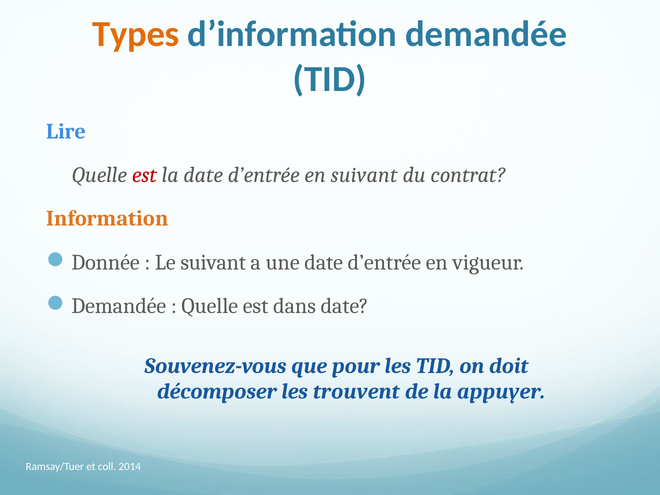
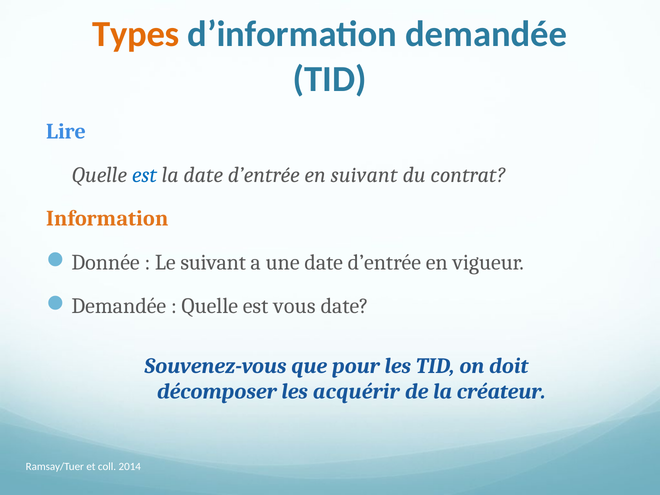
est at (144, 175) colour: red -> blue
dans: dans -> vous
trouvent: trouvent -> acquérir
appuyer: appuyer -> créateur
